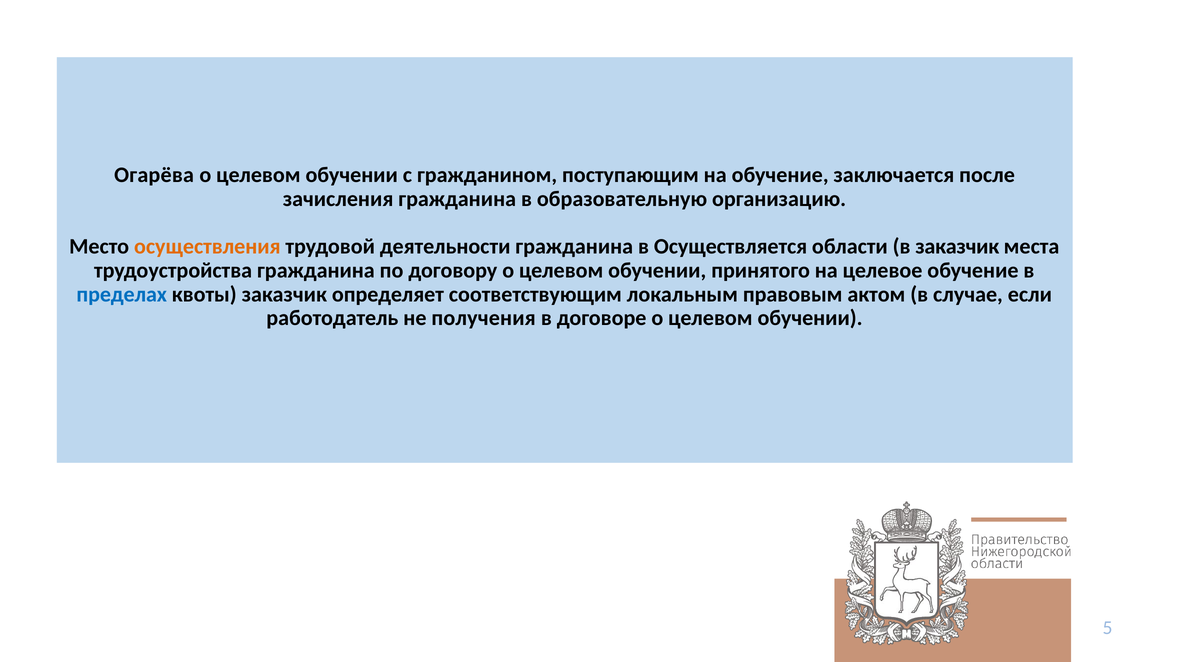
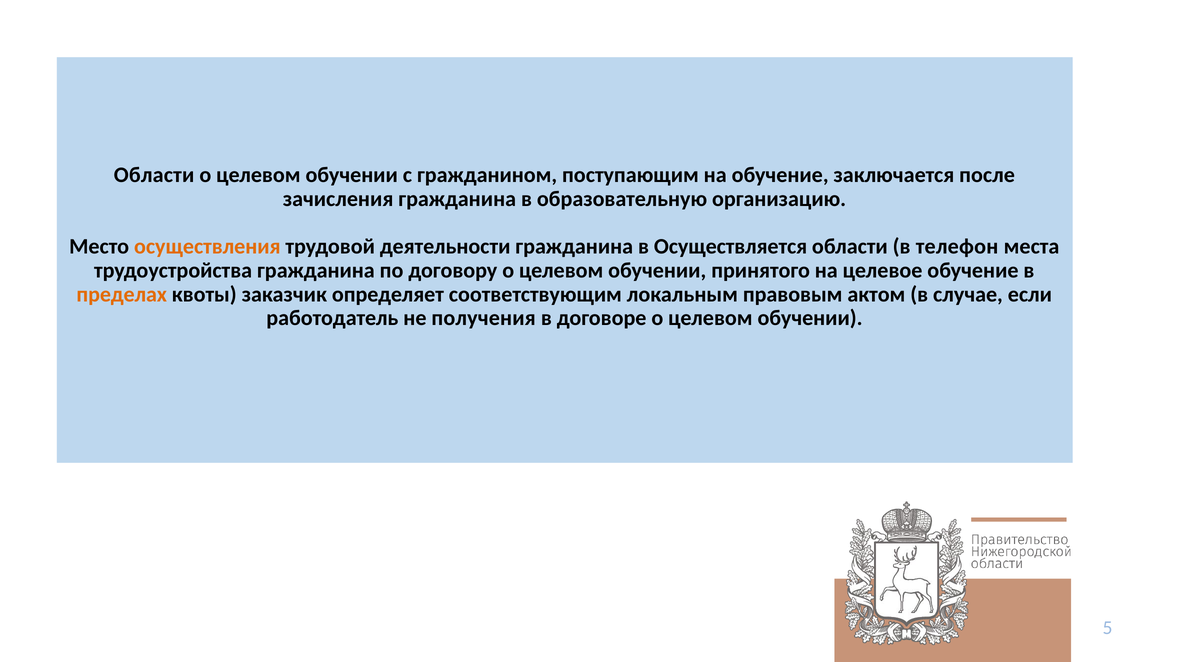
Огарёва at (154, 175): Огарёва -> Области
в заказчик: заказчик -> телефон
пределах colour: blue -> orange
